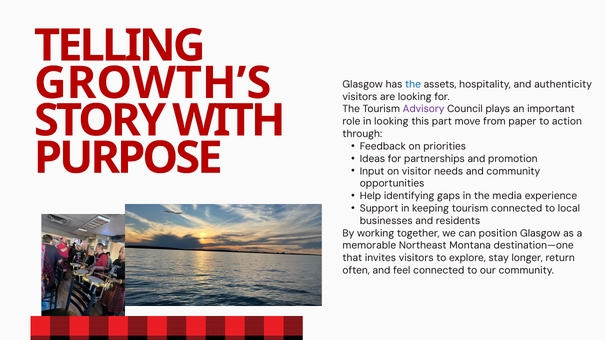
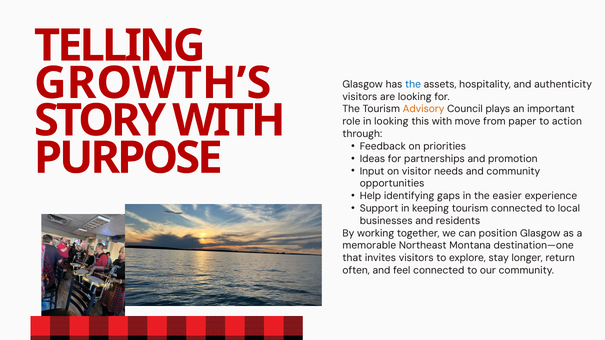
Advisory colour: purple -> orange
this part: part -> with
media: media -> easier
